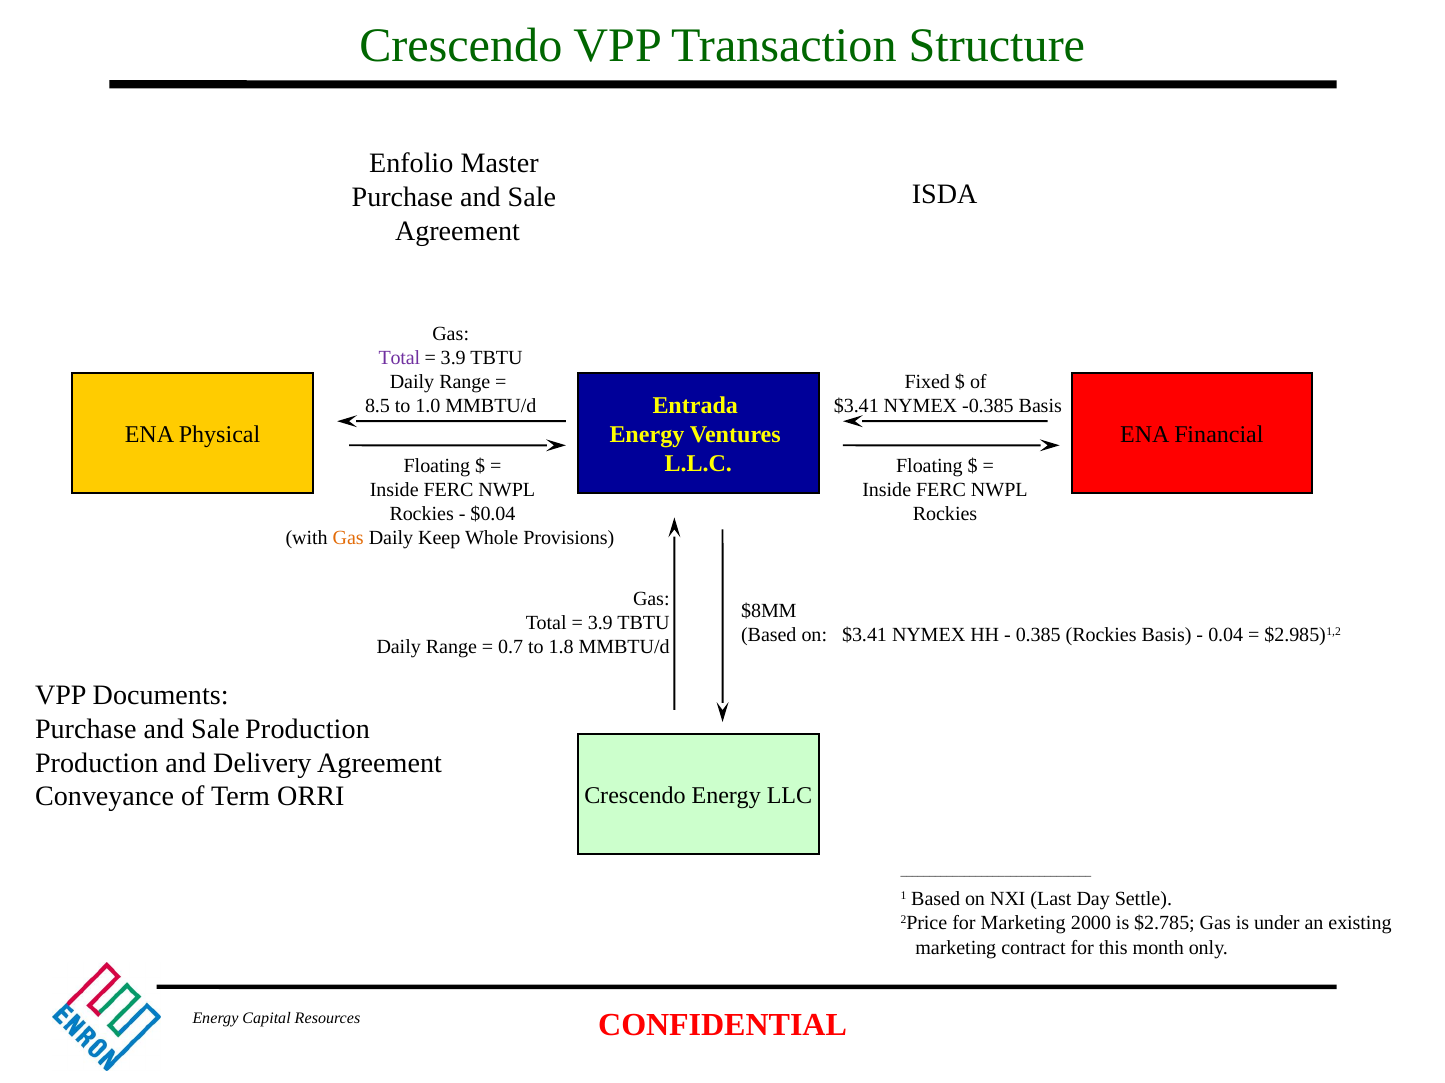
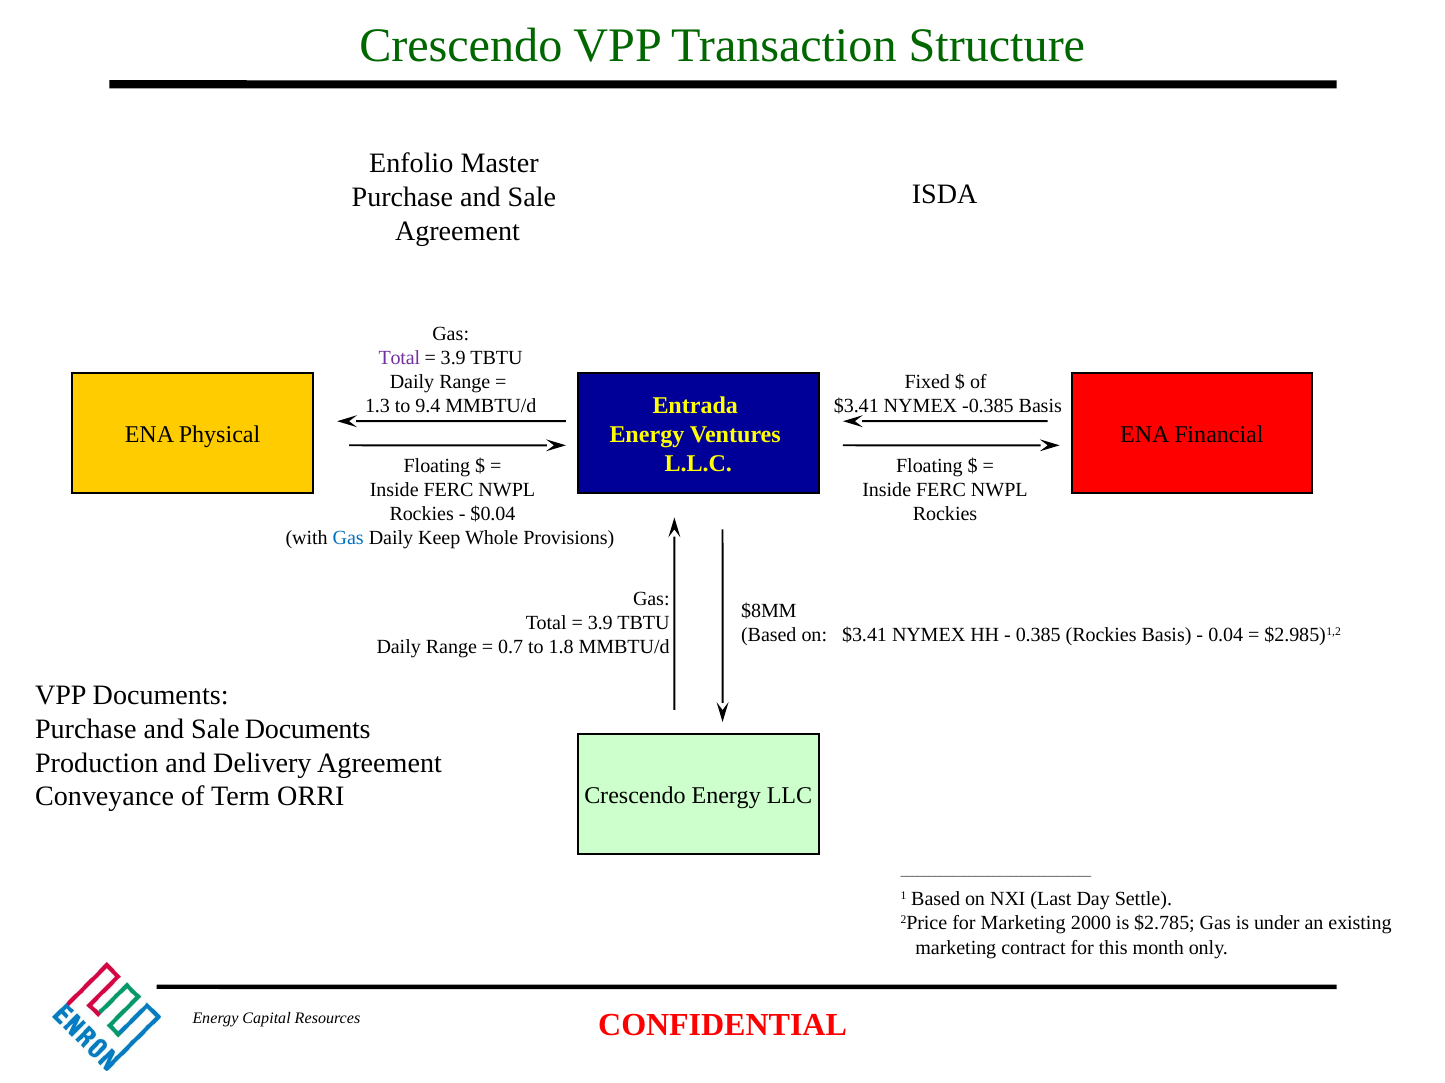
8.5: 8.5 -> 1.3
1.0: 1.0 -> 9.4
Gas at (348, 539) colour: orange -> blue
Sale Production: Production -> Documents
